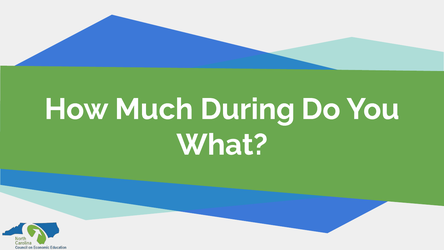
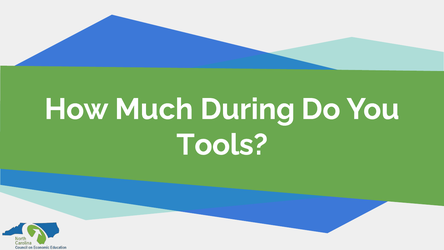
What: What -> Tools
